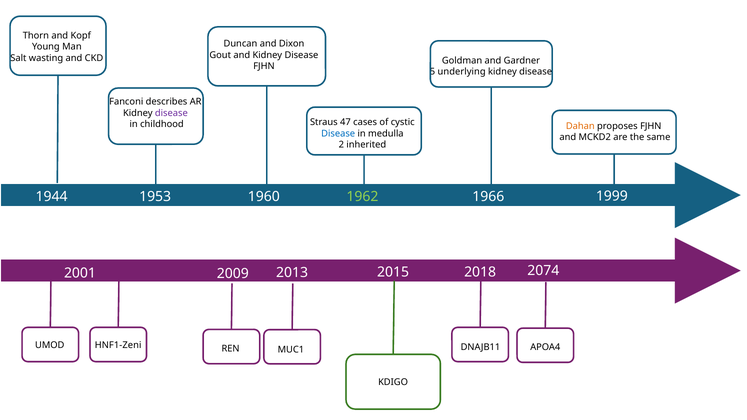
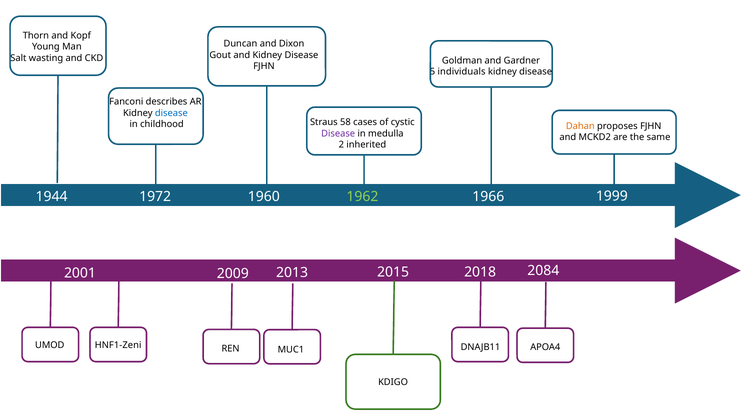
underlying: underlying -> individuals
disease at (171, 113) colour: purple -> blue
47: 47 -> 58
Disease at (338, 134) colour: blue -> purple
1953: 1953 -> 1972
2074: 2074 -> 2084
